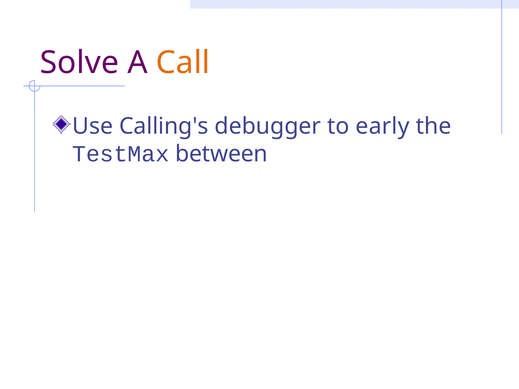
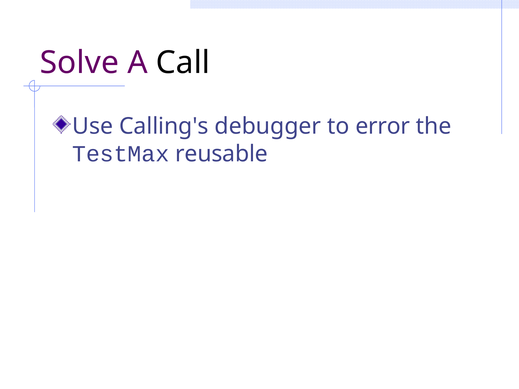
Call colour: orange -> black
early: early -> error
between: between -> reusable
